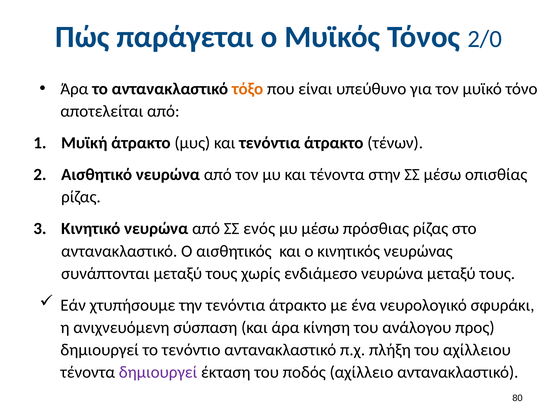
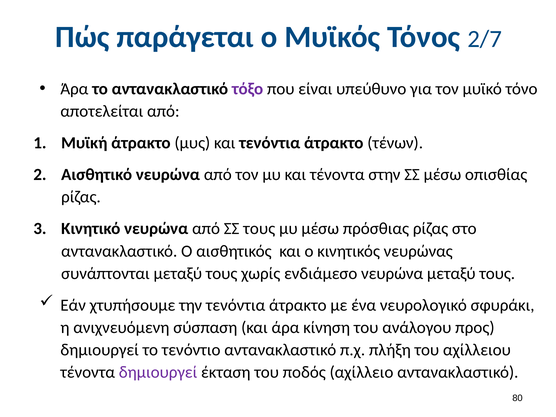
2/0: 2/0 -> 2/7
τόξο colour: orange -> purple
ΣΣ ενός: ενός -> τους
